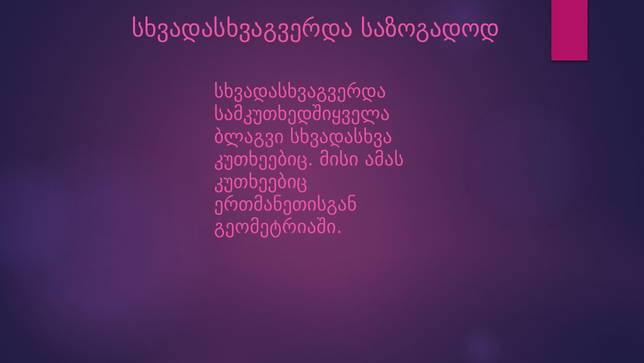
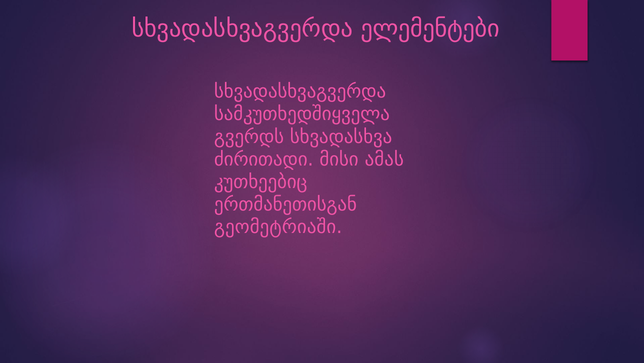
საზოგადოდ: საზოგადოდ -> ელემენტები
ბლაგვი: ბლაგვი -> გვერდს
კუთხეებიც at (264, 159): კუთხეებიც -> ძირითადი
